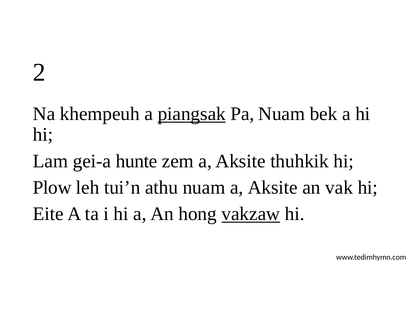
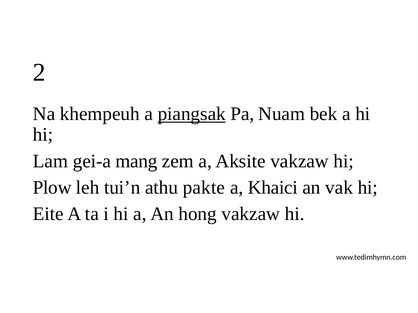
hunte: hunte -> mang
Aksite thuhkik: thuhkik -> vakzaw
athu nuam: nuam -> pakte
Aksite at (273, 188): Aksite -> Khaici
vakzaw at (251, 214) underline: present -> none
